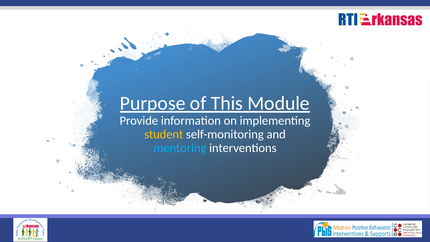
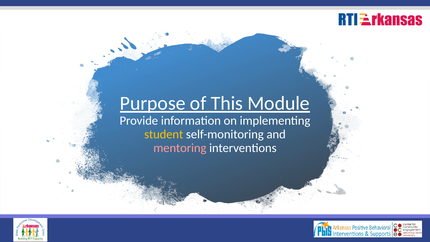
mentoring colour: light blue -> pink
